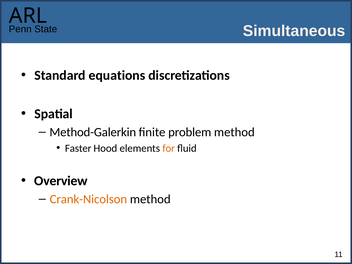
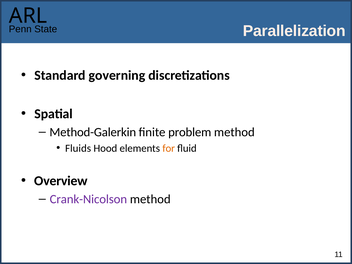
Simultaneous: Simultaneous -> Parallelization
equations: equations -> governing
Faster: Faster -> Fluids
Crank-Nicolson colour: orange -> purple
